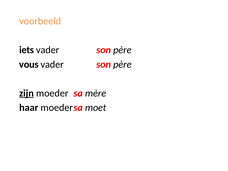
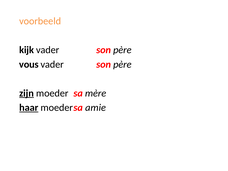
iets: iets -> kijk
haar underline: none -> present
moet: moet -> amie
